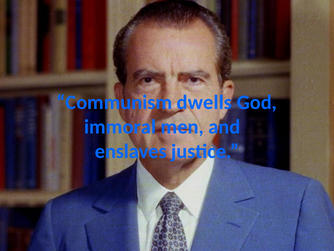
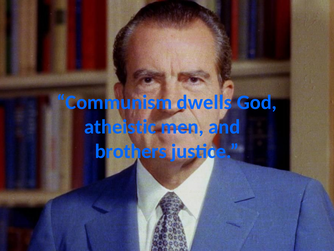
immoral: immoral -> atheistic
enslaves: enslaves -> brothers
